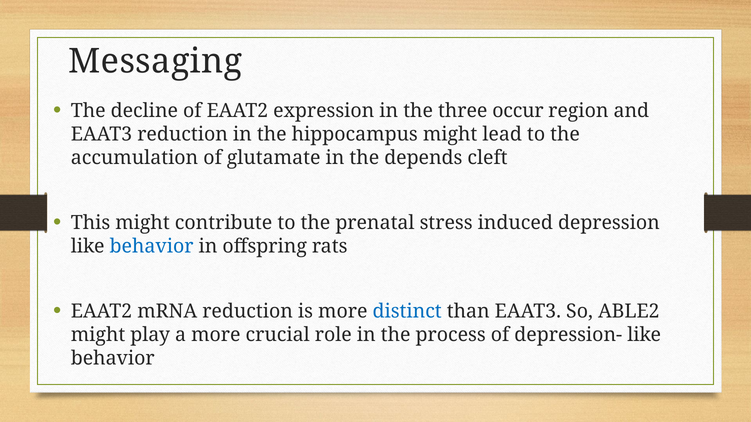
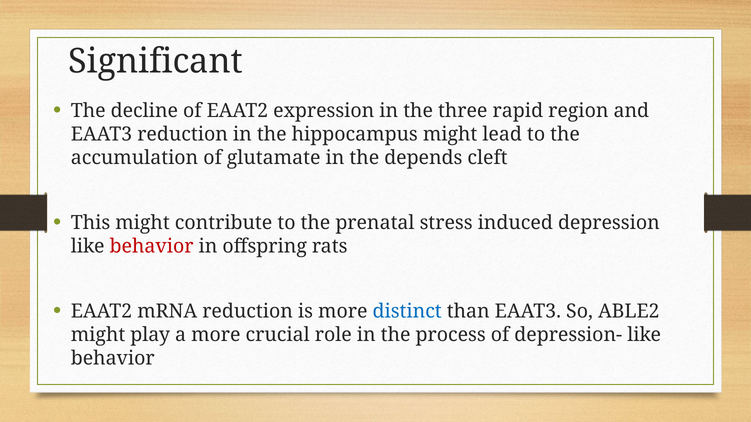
Messaging: Messaging -> Significant
occur: occur -> rapid
behavior at (152, 247) colour: blue -> red
